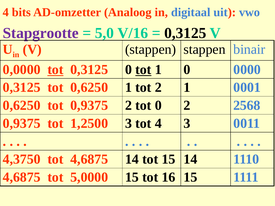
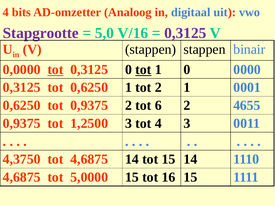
0,3125 at (185, 33) colour: black -> purple
tot 0: 0 -> 6
2568: 2568 -> 4655
